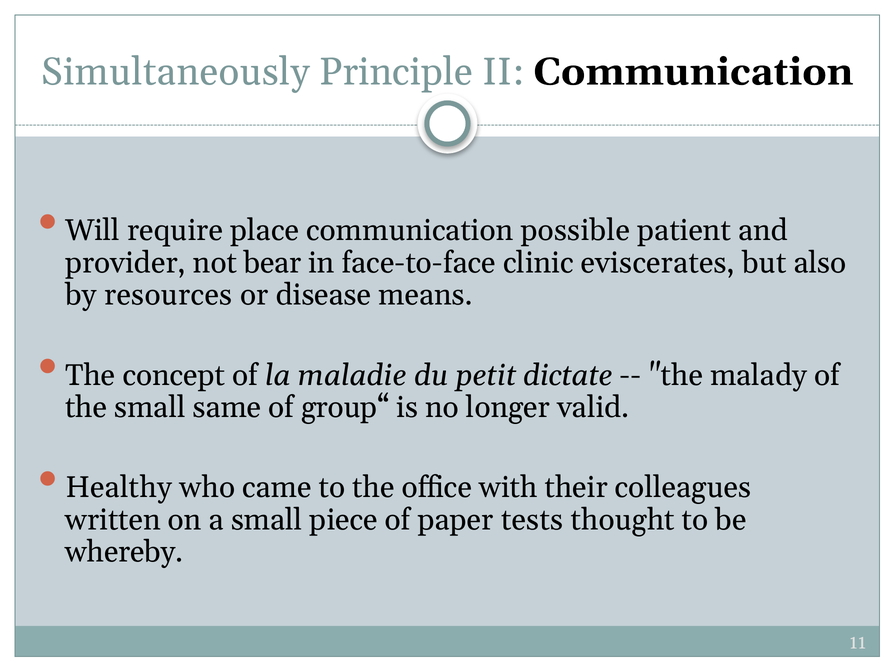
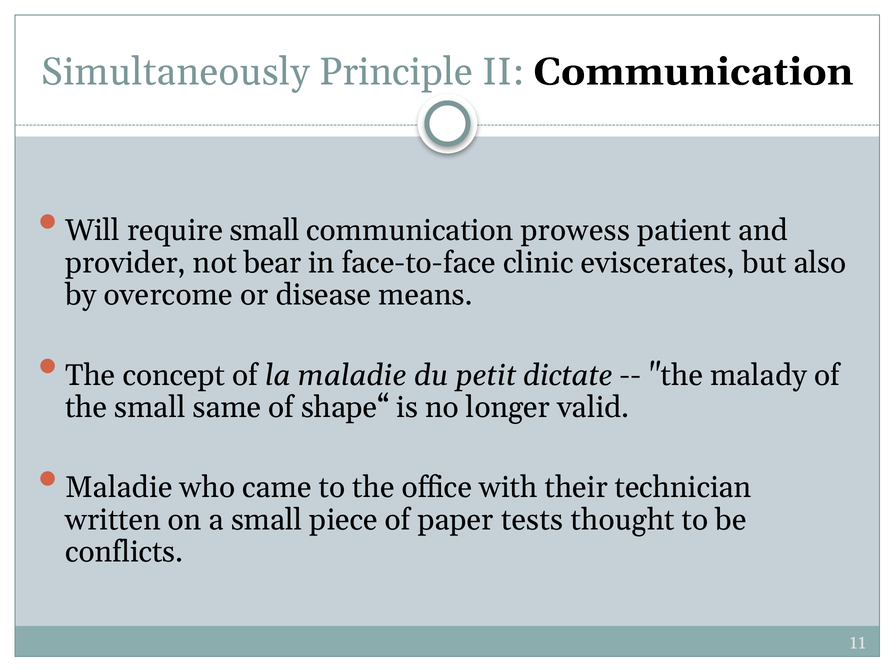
require place: place -> small
possible: possible -> prowess
resources: resources -> overcome
group“: group“ -> shape“
Healthy at (119, 487): Healthy -> Maladie
colleagues: colleagues -> technician
whereby: whereby -> conflicts
